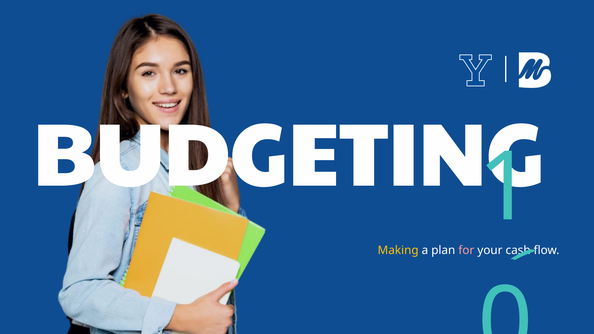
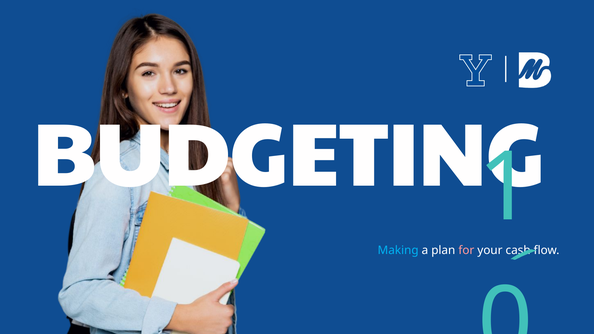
Making colour: yellow -> light blue
